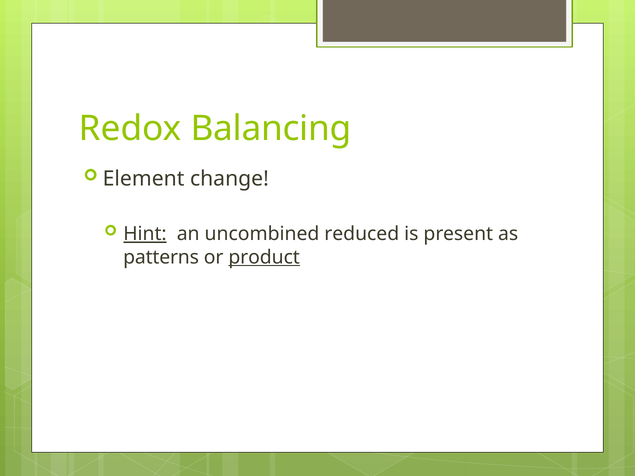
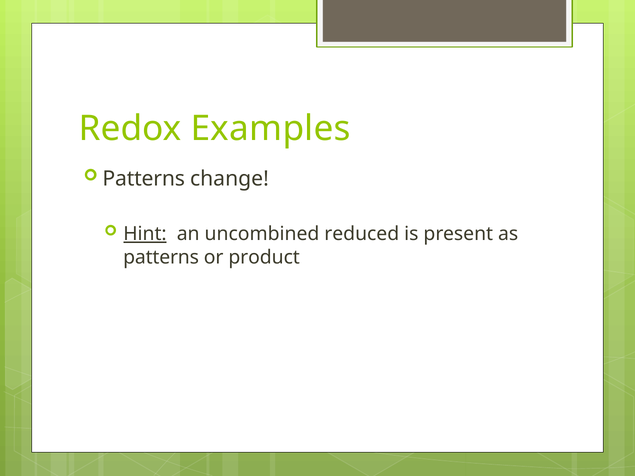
Balancing: Balancing -> Examples
Element at (144, 179): Element -> Patterns
product underline: present -> none
